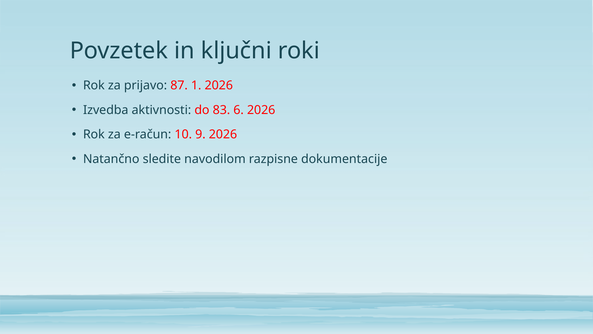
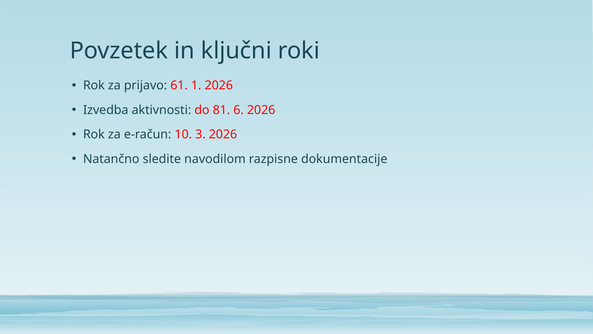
87: 87 -> 61
83: 83 -> 81
9: 9 -> 3
